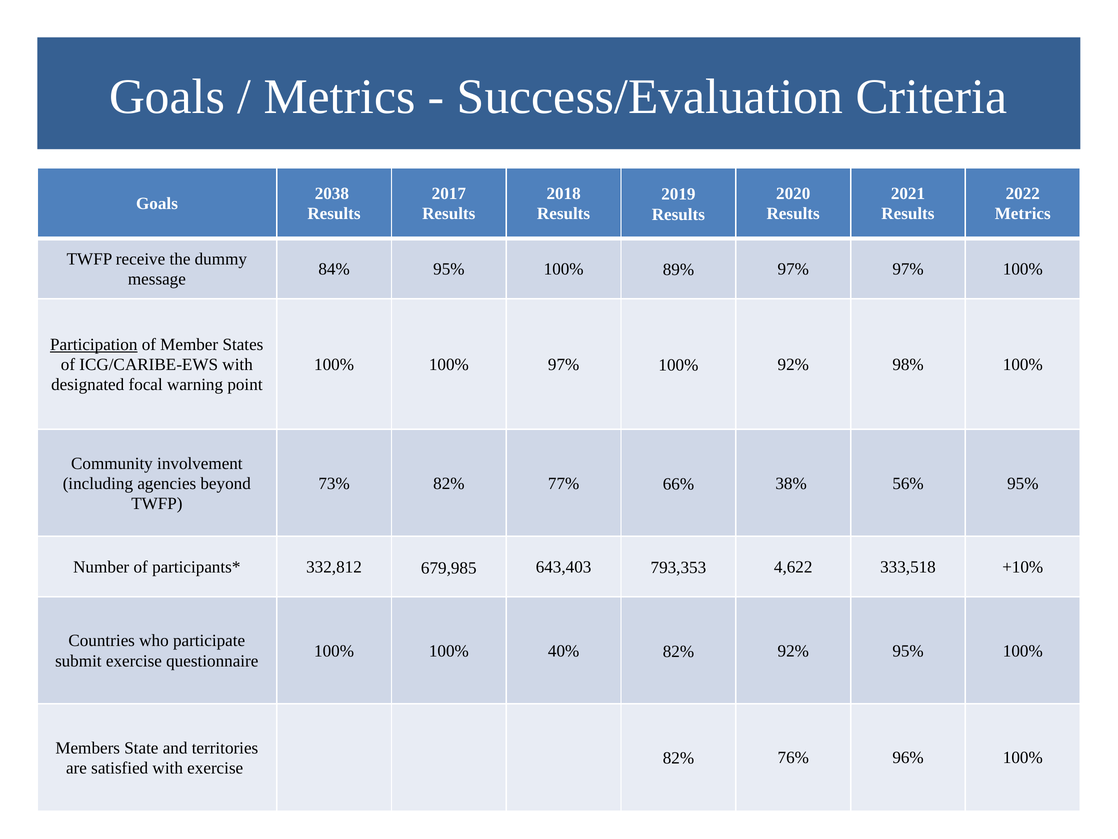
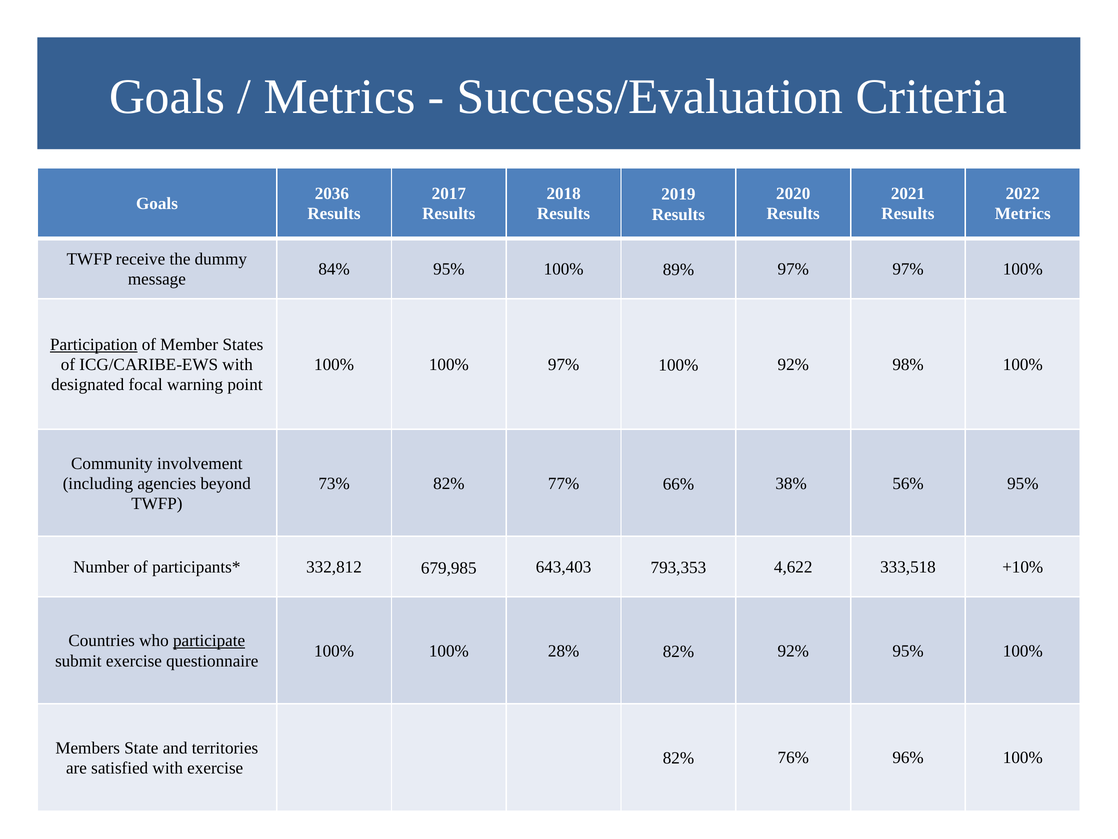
2038: 2038 -> 2036
participate underline: none -> present
40%: 40% -> 28%
